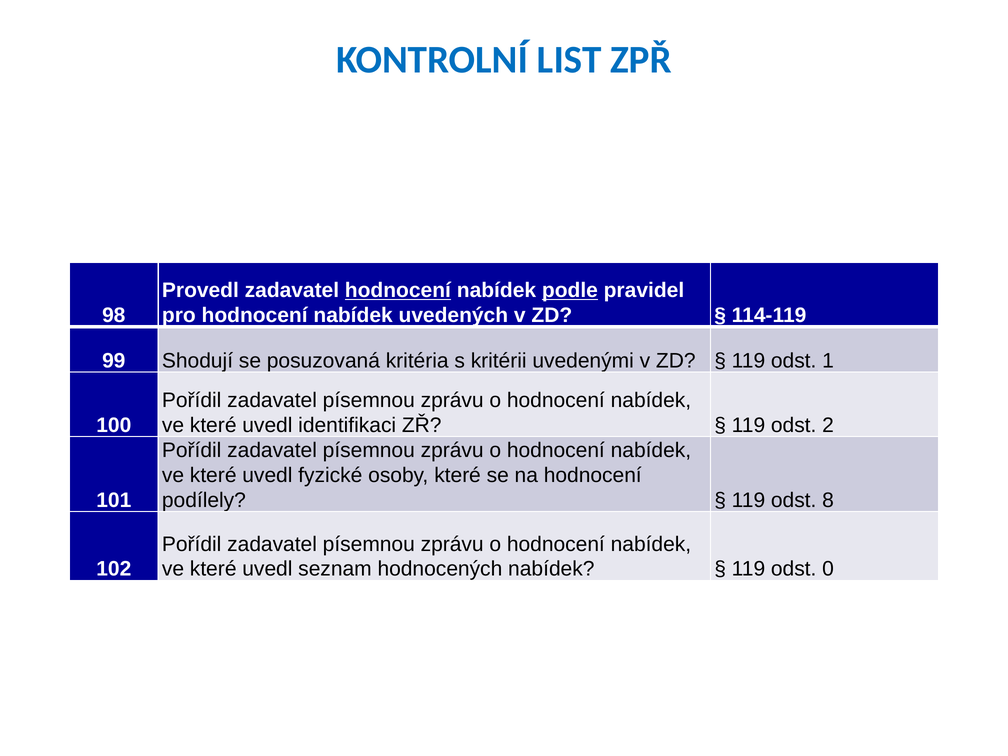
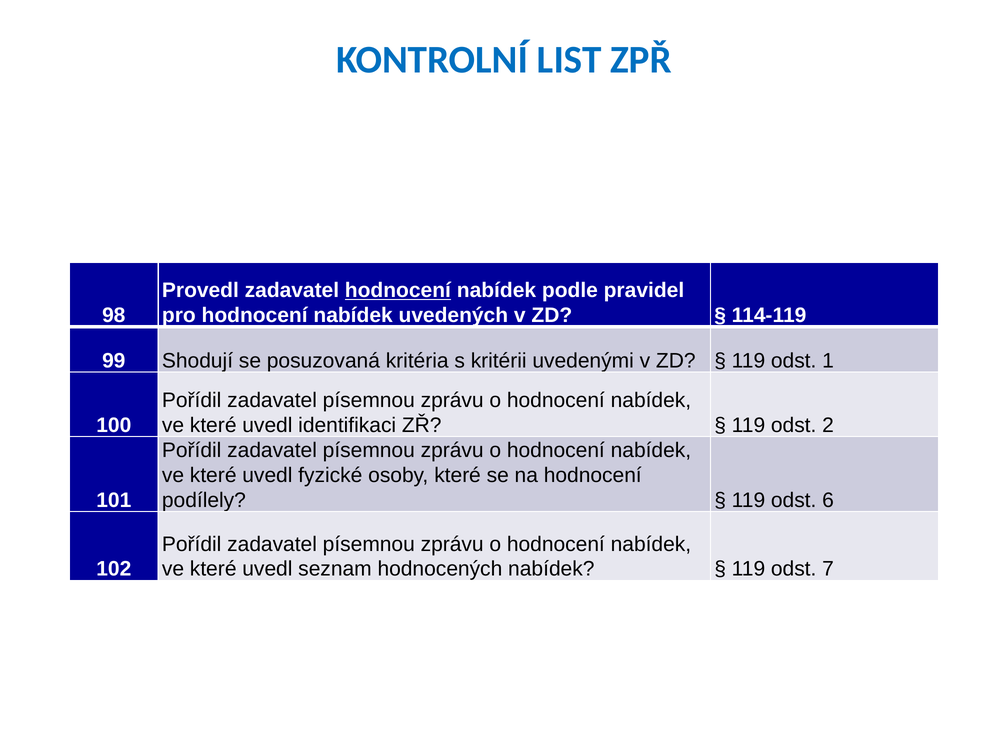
podle underline: present -> none
8: 8 -> 6
0: 0 -> 7
